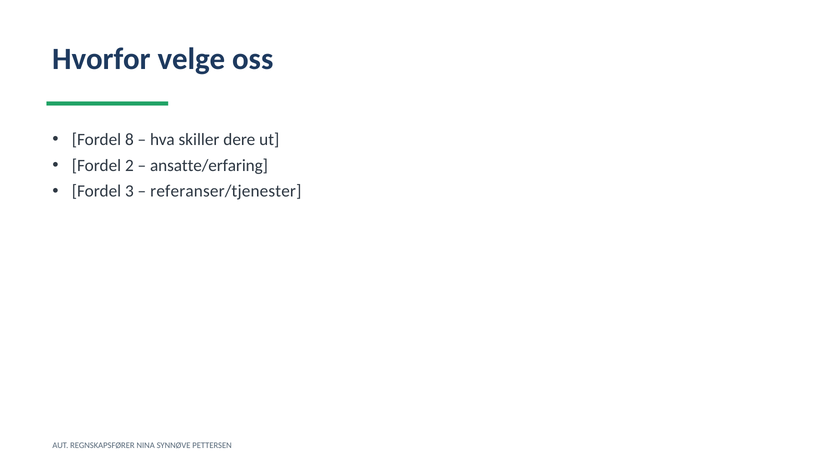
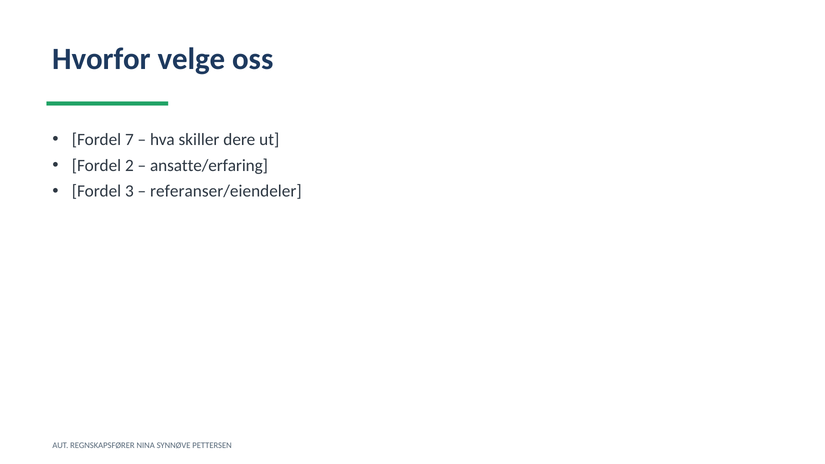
8: 8 -> 7
referanser/tjenester: referanser/tjenester -> referanser/eiendeler
